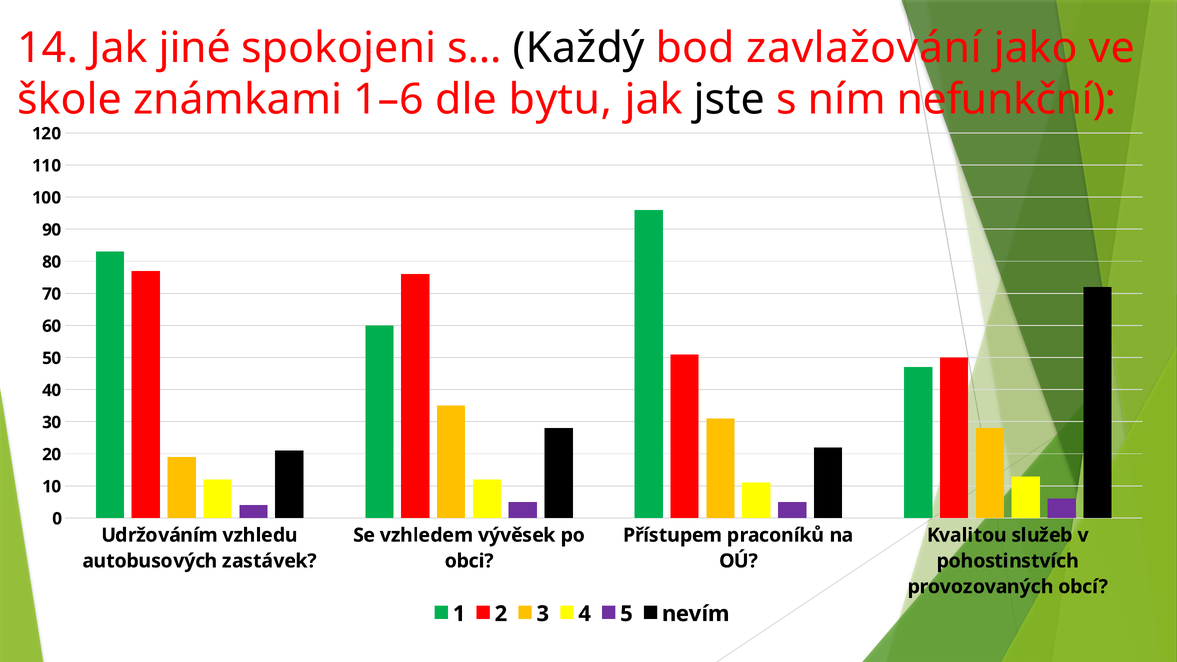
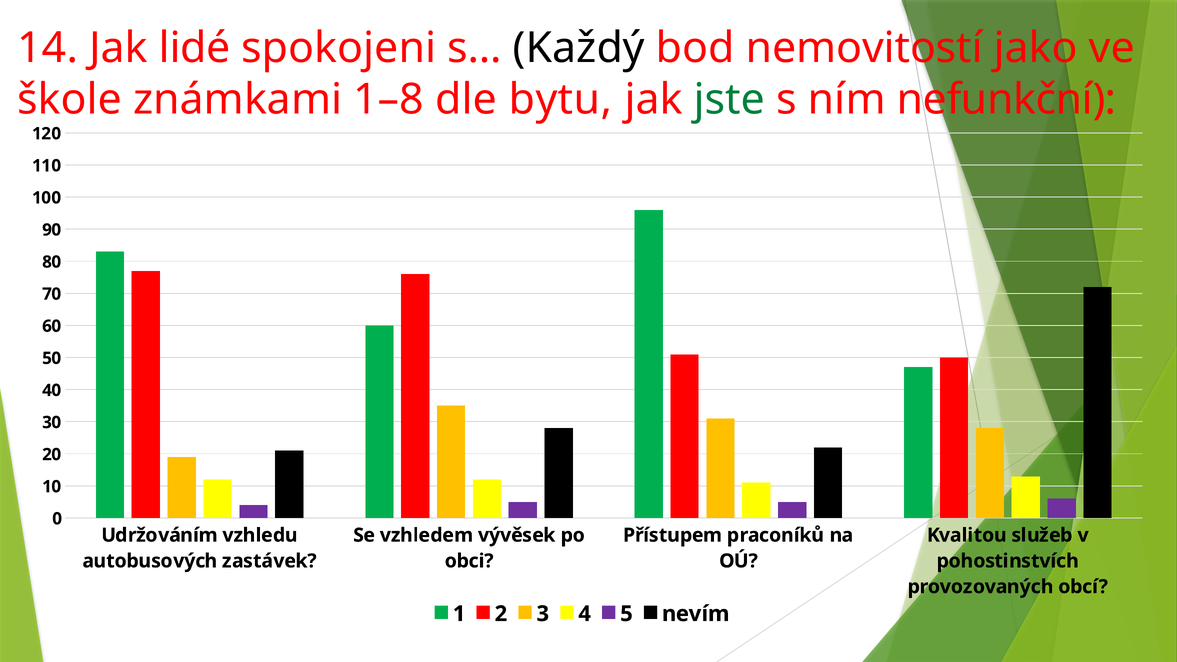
jiné: jiné -> lidé
zavlažování: zavlažování -> nemovitostí
1–6: 1–6 -> 1–8
jste colour: black -> green
